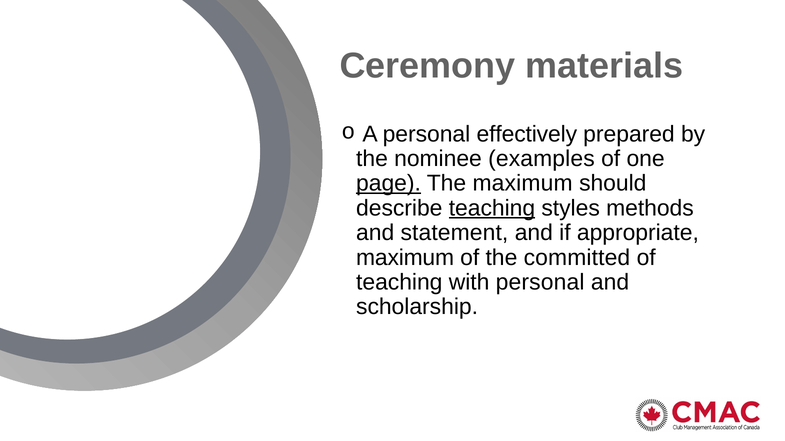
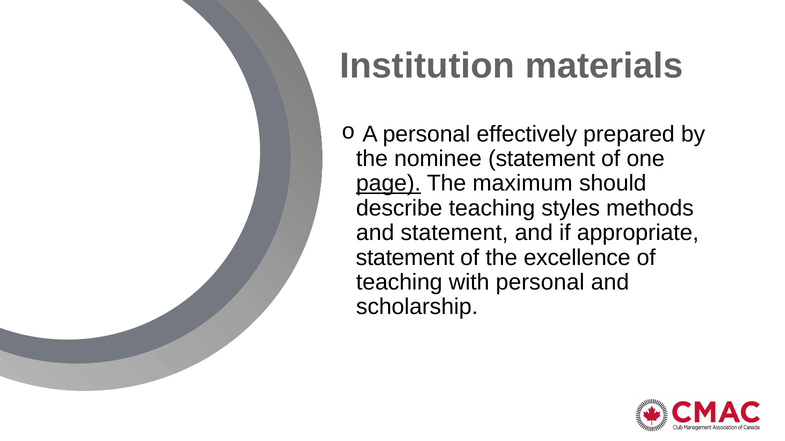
Ceremony: Ceremony -> Institution
nominee examples: examples -> statement
teaching at (492, 208) underline: present -> none
maximum at (405, 258): maximum -> statement
committed: committed -> excellence
